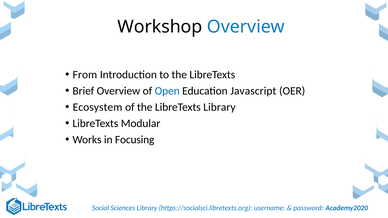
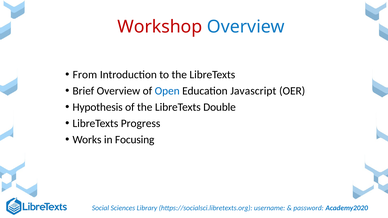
Workshop colour: black -> red
Ecosystem: Ecosystem -> Hypothesis
LibreTexts Library: Library -> Double
Modular: Modular -> Progress
